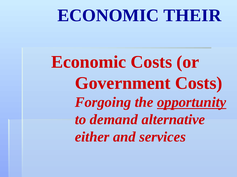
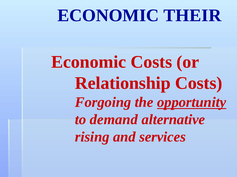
Government: Government -> Relationship
either: either -> rising
